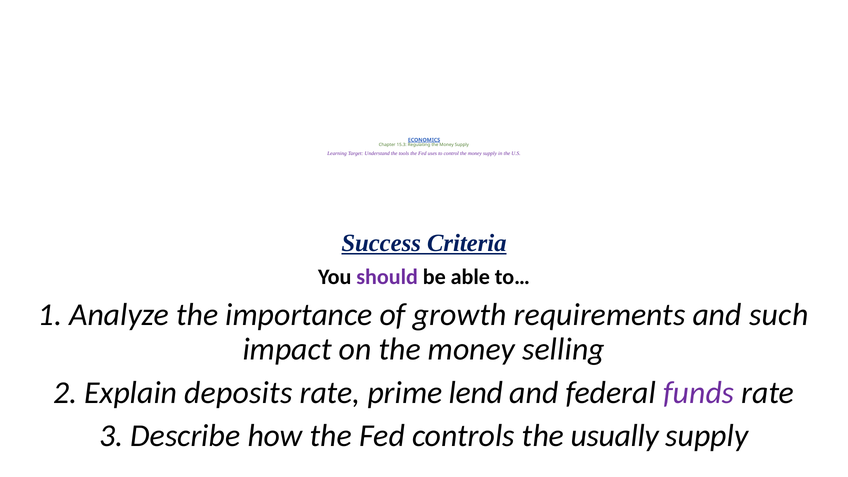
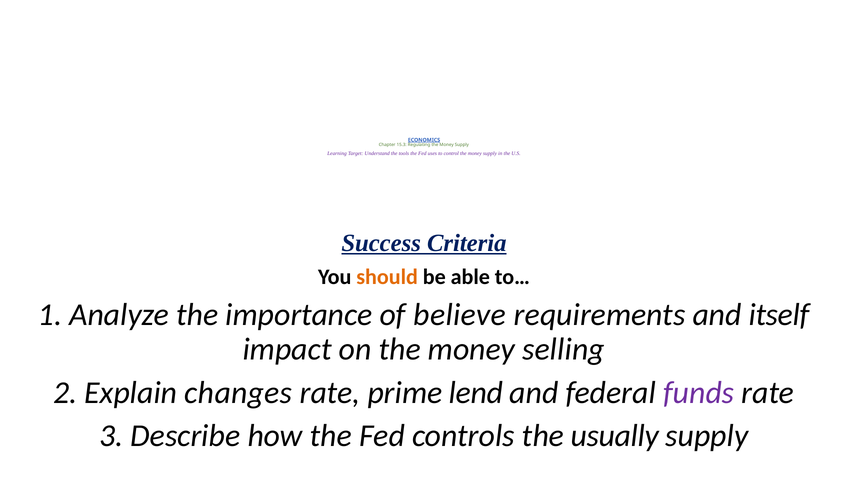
should colour: purple -> orange
growth: growth -> believe
such: such -> itself
deposits: deposits -> changes
